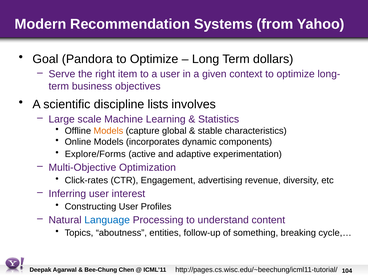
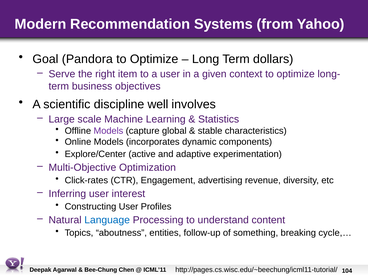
lists: lists -> well
Models at (108, 131) colour: orange -> purple
Explore/Forms: Explore/Forms -> Explore/Center
